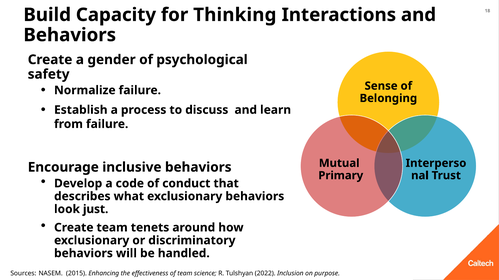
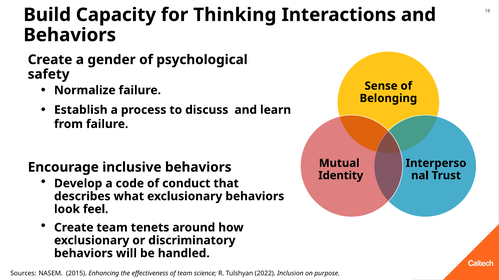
Primary: Primary -> Identity
just: just -> feel
